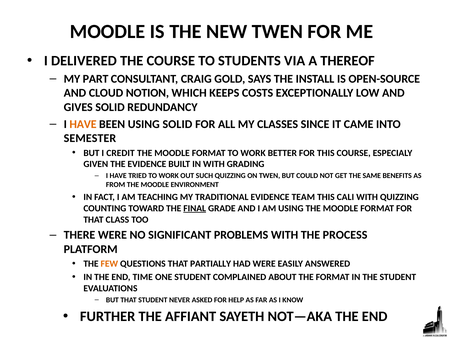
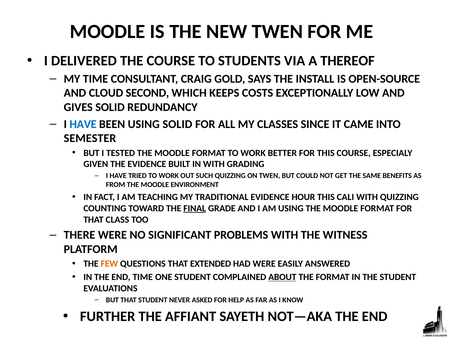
MY PART: PART -> TIME
NOTION: NOTION -> SECOND
HAVE at (83, 124) colour: orange -> blue
CREDIT: CREDIT -> TESTED
TEAM: TEAM -> HOUR
PROCESS: PROCESS -> WITNESS
PARTIALLY: PARTIALLY -> EXTENDED
ABOUT underline: none -> present
